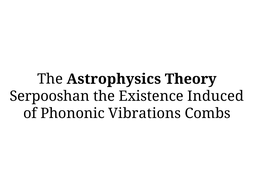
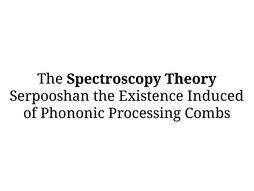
Astrophysics: Astrophysics -> Spectroscopy
Vibrations: Vibrations -> Processing
